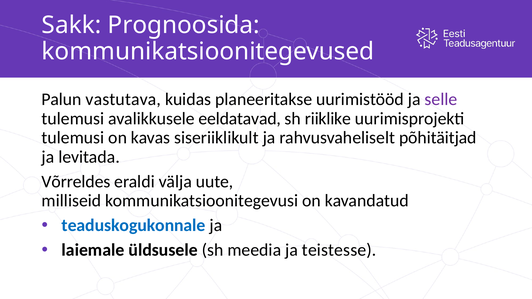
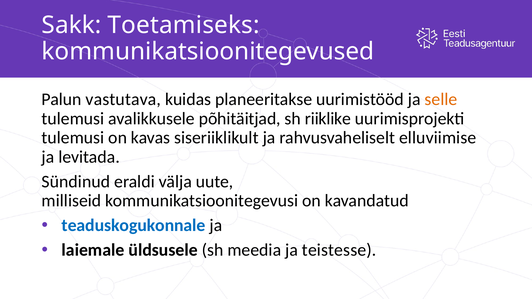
Prognoosida: Prognoosida -> Toetamiseks
selle colour: purple -> orange
eeldatavad: eeldatavad -> põhitäitjad
põhitäitjad: põhitäitjad -> elluviimise
Võrreldes: Võrreldes -> Sündinud
